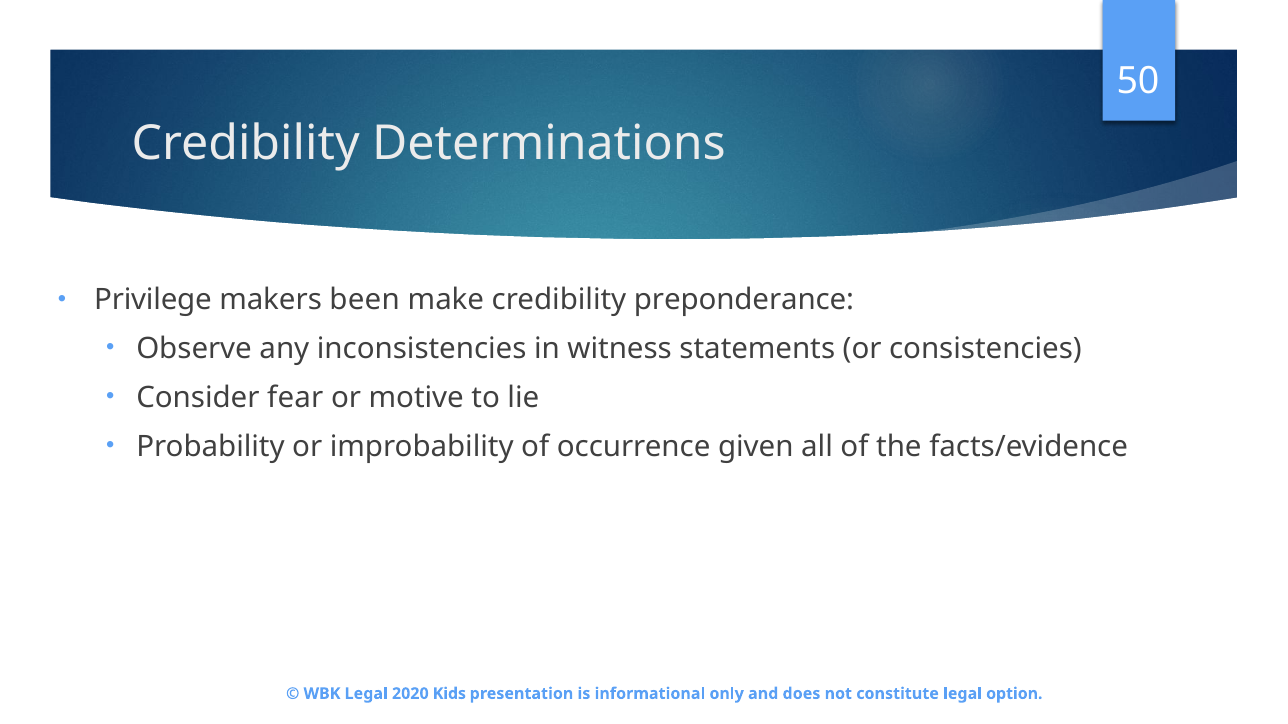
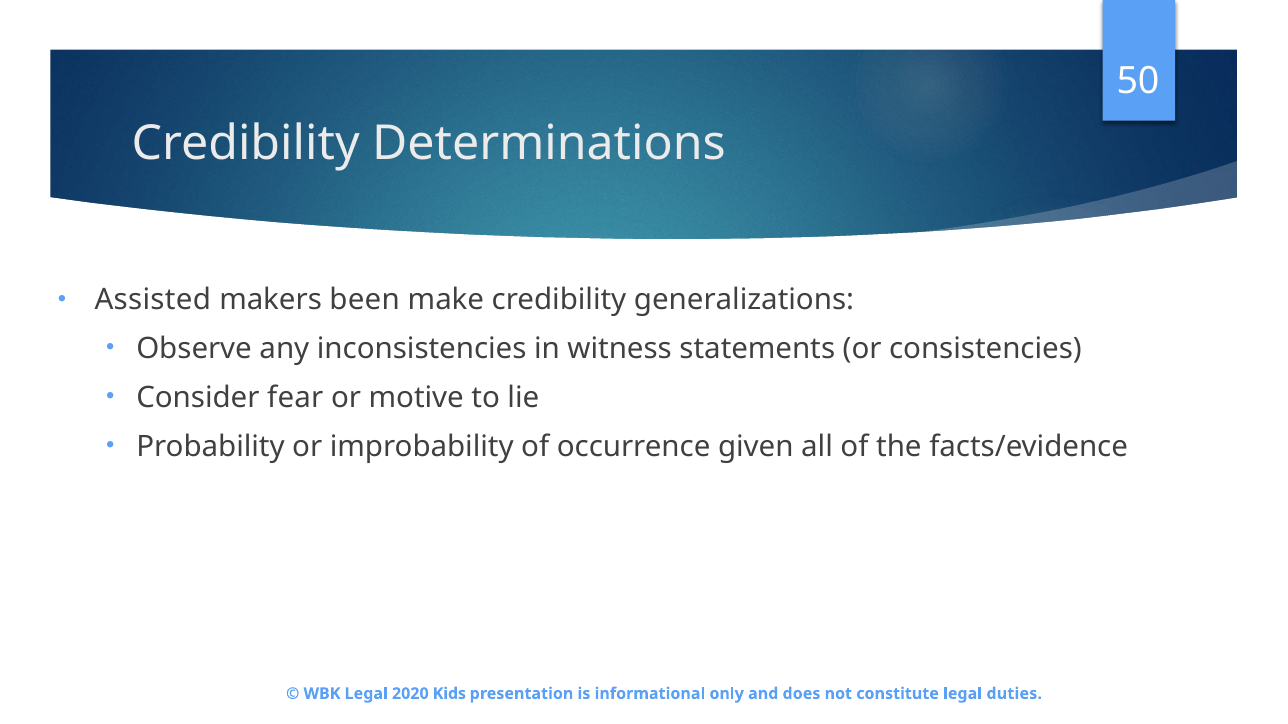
Privilege: Privilege -> Assisted
preponderance: preponderance -> generalizations
option: option -> duties
